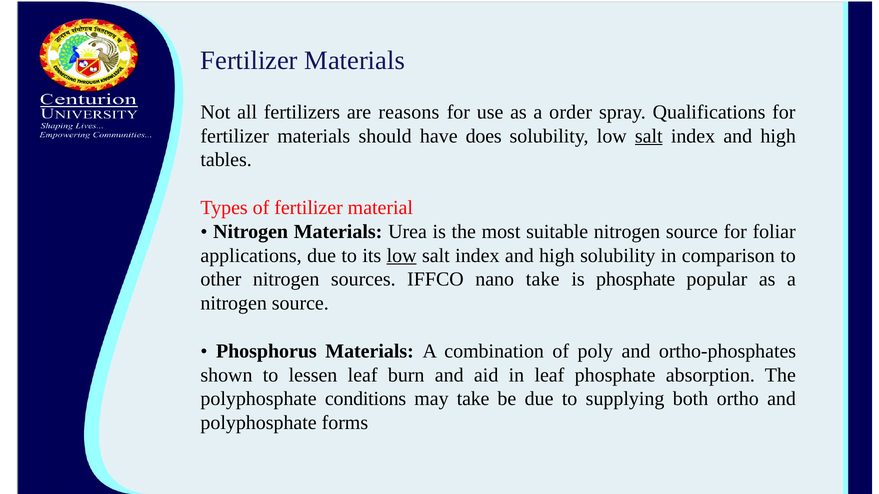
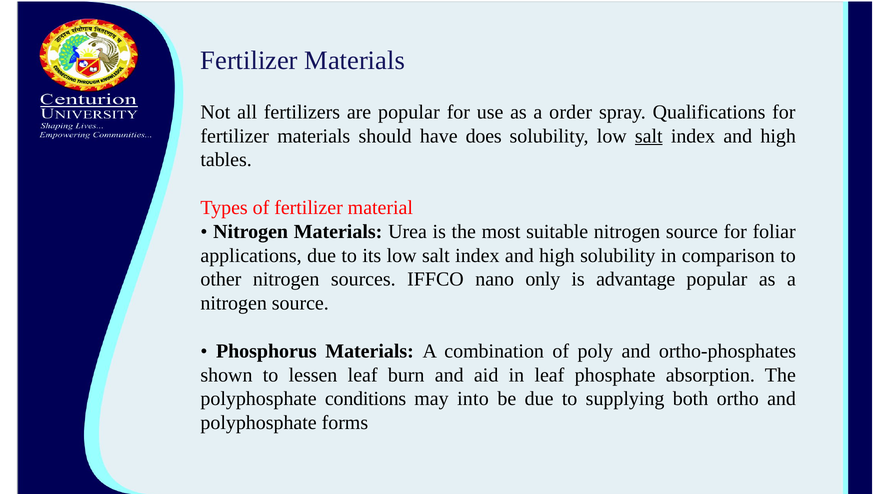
are reasons: reasons -> popular
low at (402, 256) underline: present -> none
nano take: take -> only
is phosphate: phosphate -> advantage
may take: take -> into
